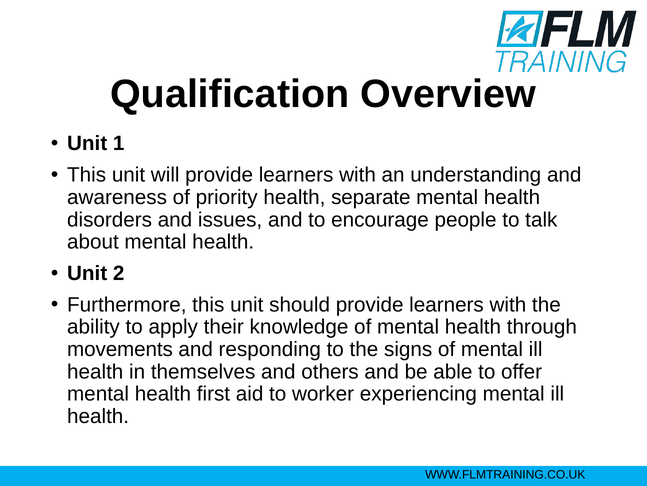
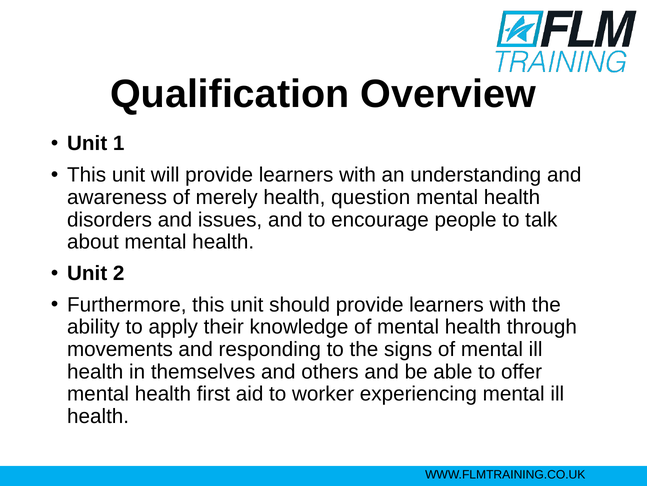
priority: priority -> merely
separate: separate -> question
